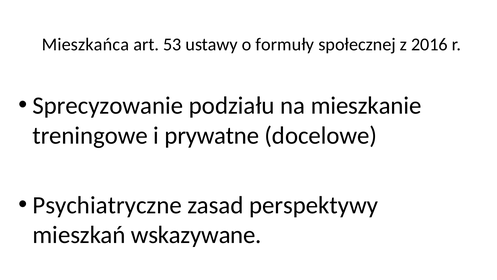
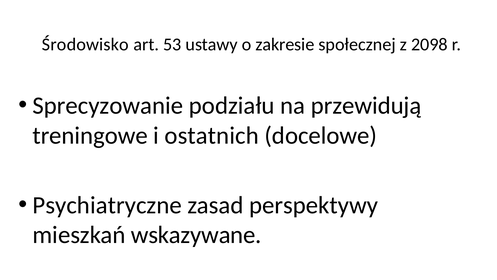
Mieszkańca: Mieszkańca -> Środowisko
formuły: formuły -> zakresie
2016: 2016 -> 2098
mieszkanie: mieszkanie -> przewidują
prywatne: prywatne -> ostatnich
